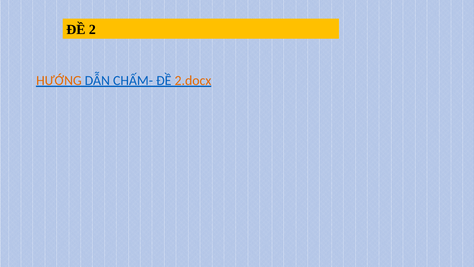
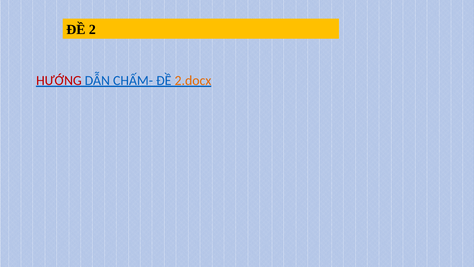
HƯỚNG colour: orange -> red
